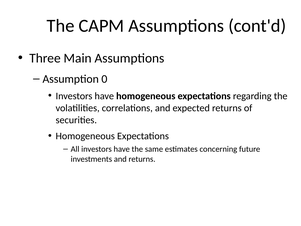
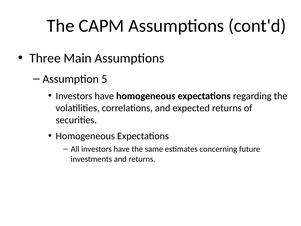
0: 0 -> 5
